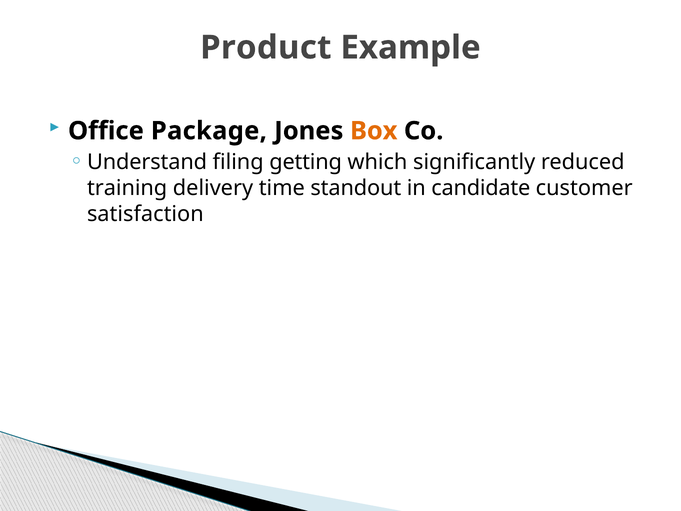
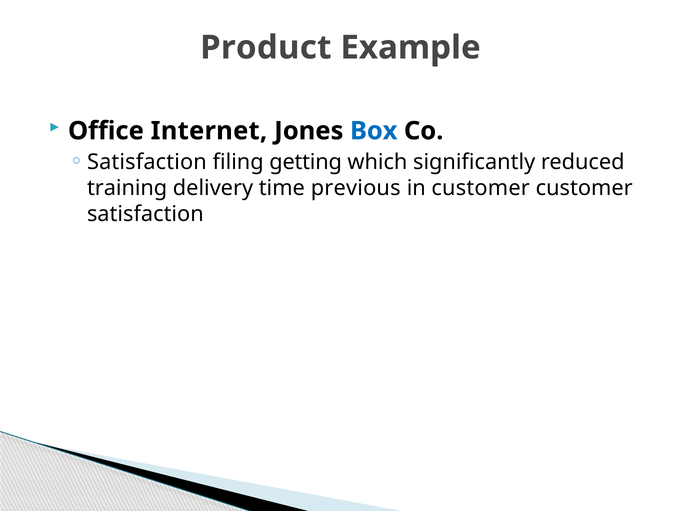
Package: Package -> Internet
Box colour: orange -> blue
Understand at (147, 162): Understand -> Satisfaction
standout: standout -> previous
in candidate: candidate -> customer
